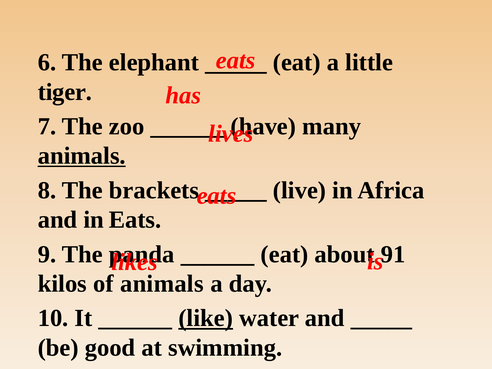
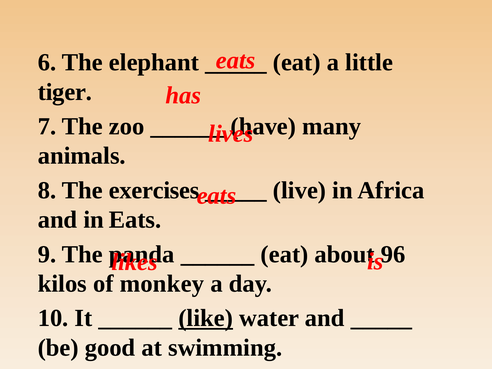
animals at (82, 156) underline: present -> none
brackets: brackets -> exercises
91: 91 -> 96
of animals: animals -> monkey
